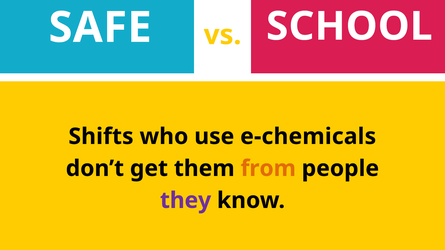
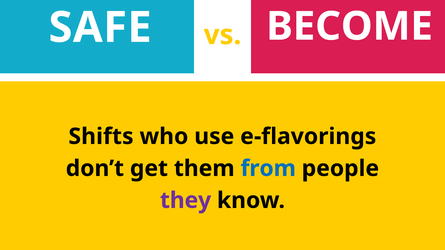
SCHOOL: SCHOOL -> BECOME
e-chemicals: e-chemicals -> e-flavorings
from colour: orange -> blue
